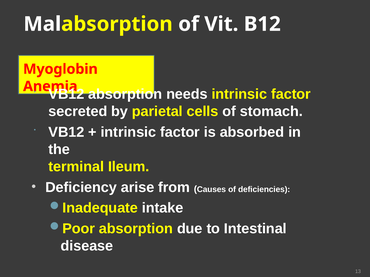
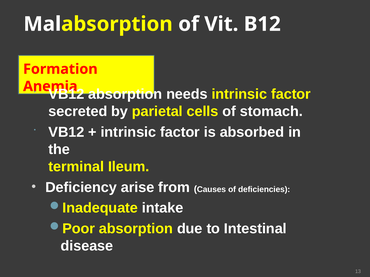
Myoglobin: Myoglobin -> Formation
